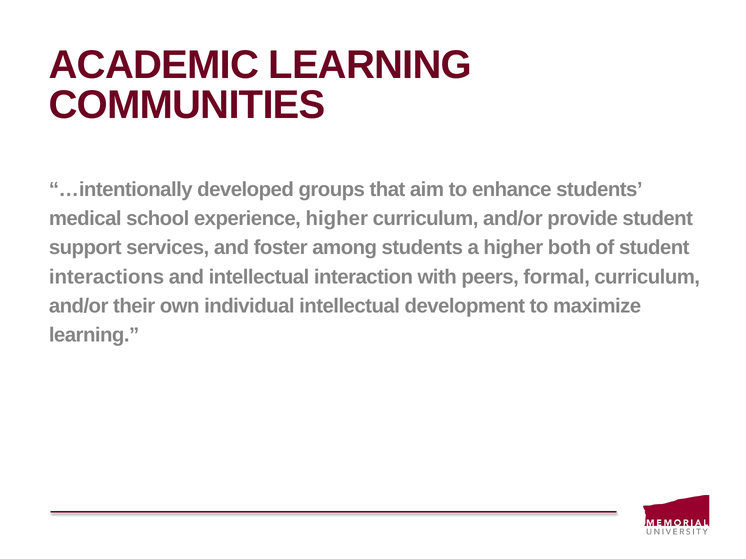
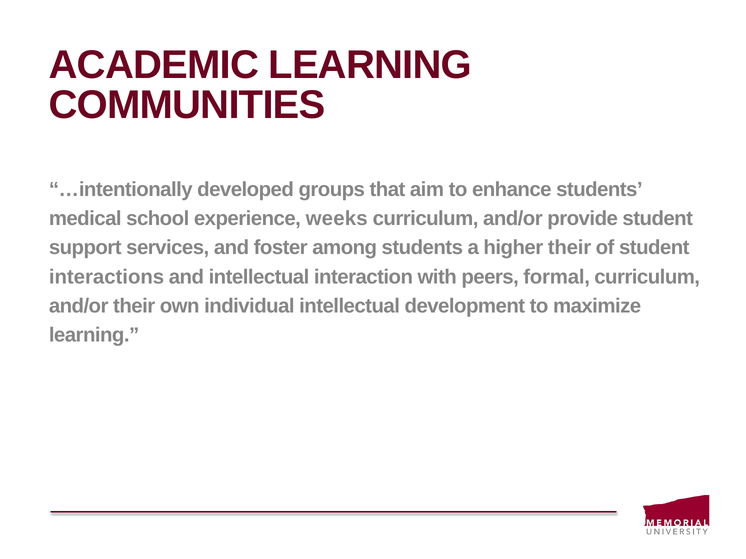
experience higher: higher -> weeks
higher both: both -> their
